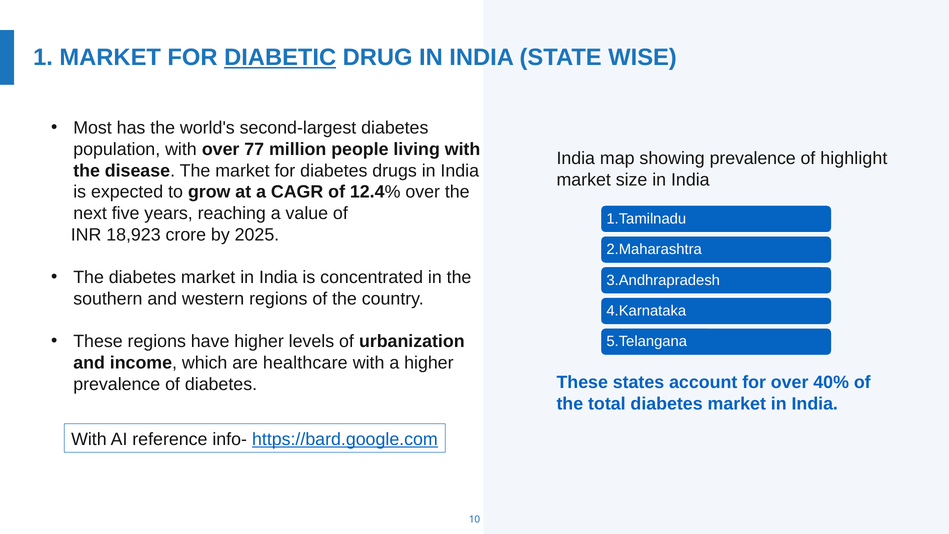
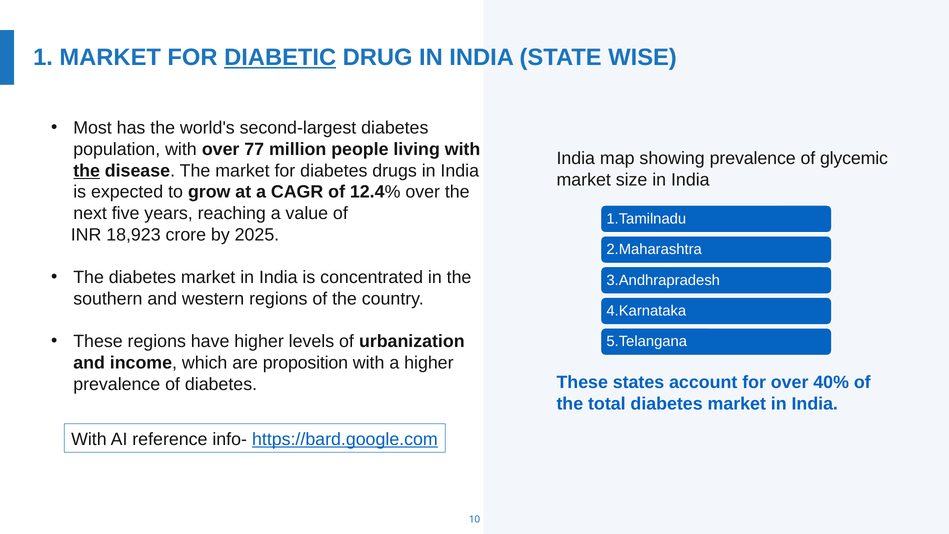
highlight: highlight -> glycemic
the at (87, 171) underline: none -> present
healthcare: healthcare -> proposition
